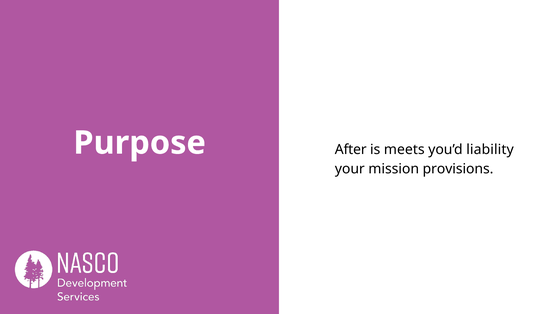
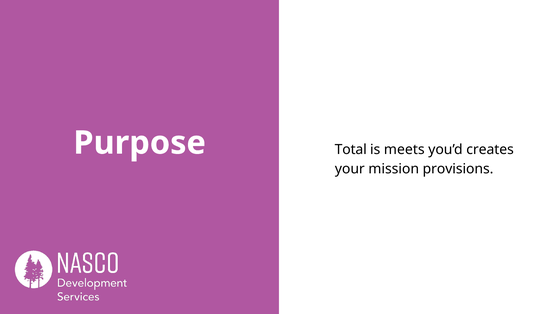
After: After -> Total
liability: liability -> creates
